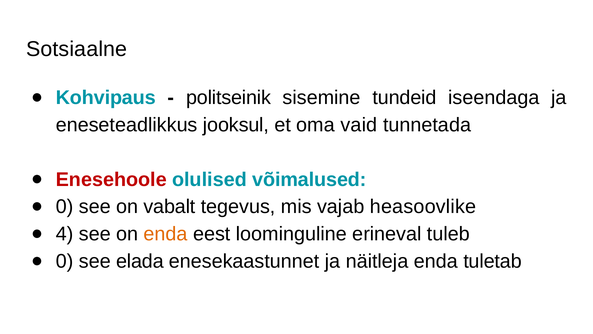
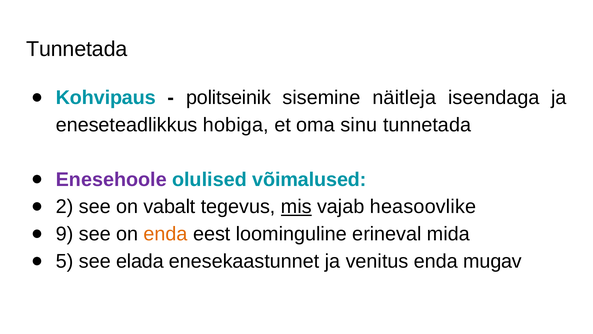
Sotsiaalne at (77, 49): Sotsiaalne -> Tunnetada
tundeid: tundeid -> näitleja
jooksul: jooksul -> hobiga
vaid: vaid -> sinu
Enesehoole colour: red -> purple
0 at (65, 207): 0 -> 2
mis underline: none -> present
4: 4 -> 9
tuleb: tuleb -> mida
0 at (65, 261): 0 -> 5
näitleja: näitleja -> venitus
tuletab: tuletab -> mugav
